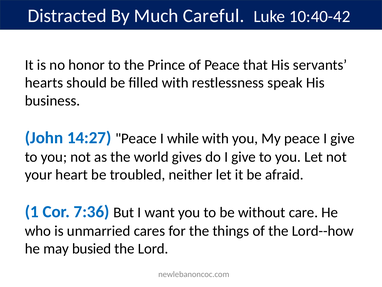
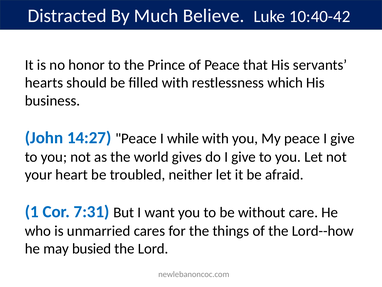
Careful: Careful -> Believe
speak: speak -> which
7:36: 7:36 -> 7:31
